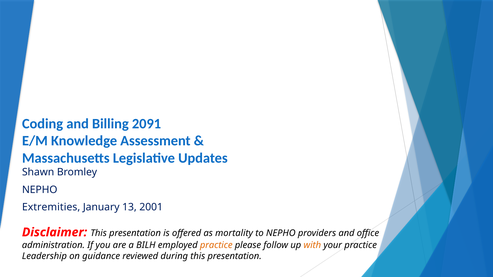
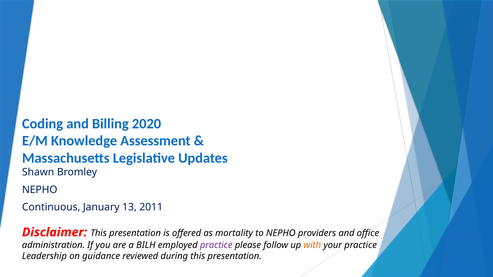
2091: 2091 -> 2020
Extremities: Extremities -> Continuous
2001: 2001 -> 2011
practice at (216, 245) colour: orange -> purple
